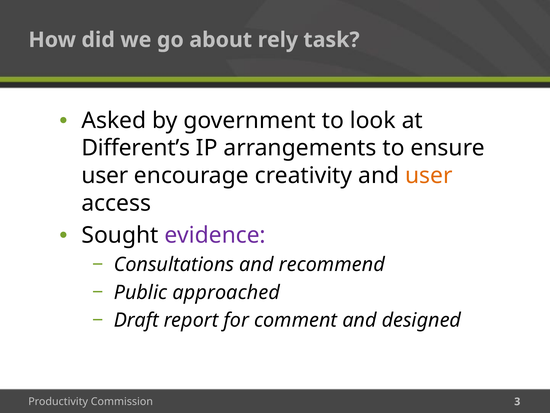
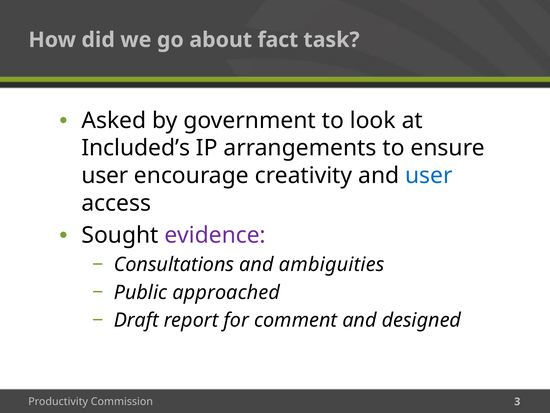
rely: rely -> fact
Different’s: Different’s -> Included’s
user at (429, 175) colour: orange -> blue
recommend: recommend -> ambiguities
